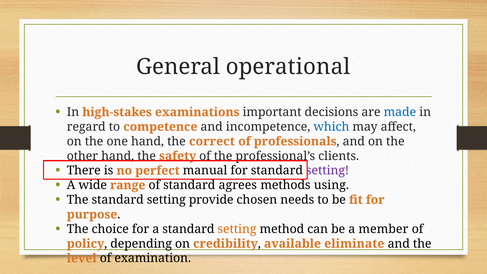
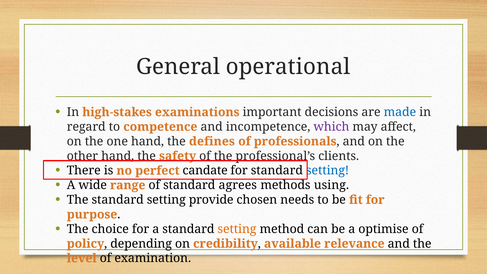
which colour: blue -> purple
correct: correct -> defines
manual: manual -> candate
setting at (328, 171) colour: purple -> blue
member: member -> optimise
eliminate: eliminate -> relevance
